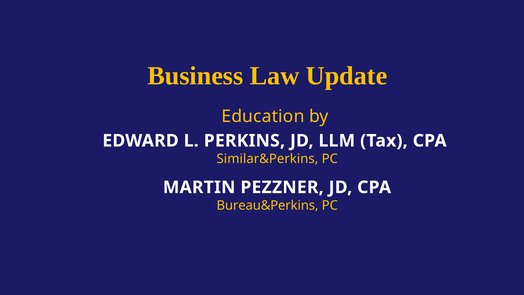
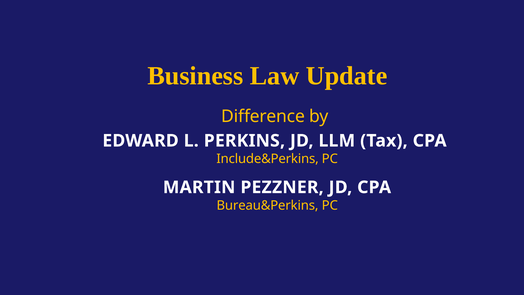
Education: Education -> Difference
Similar&Perkins: Similar&Perkins -> Include&Perkins
